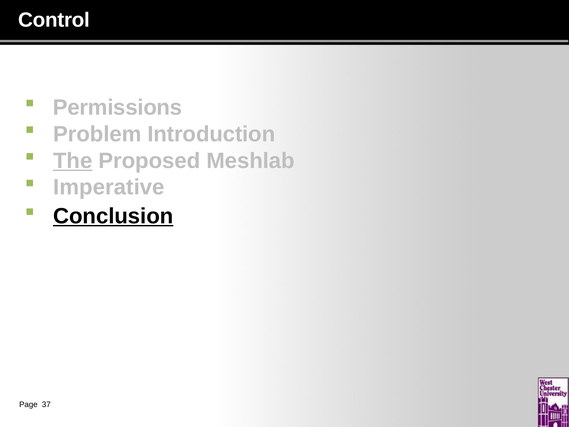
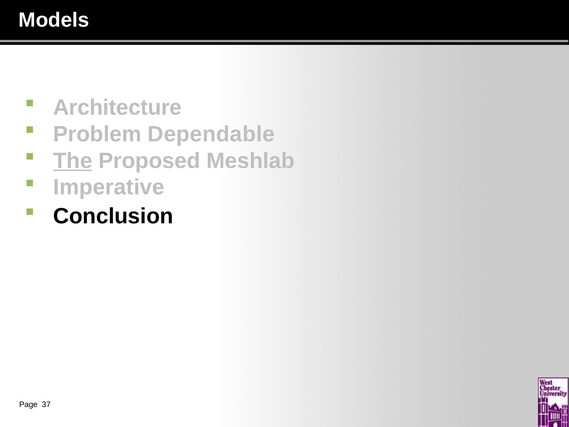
Control: Control -> Models
Permissions: Permissions -> Architecture
Introduction: Introduction -> Dependable
Conclusion underline: present -> none
